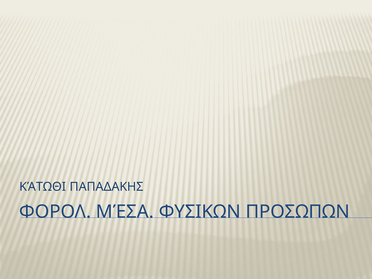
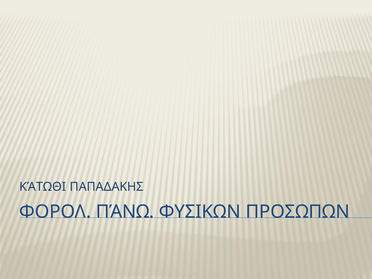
ΜΈΣΑ: ΜΈΣΑ -> ΠΆΝΩ
